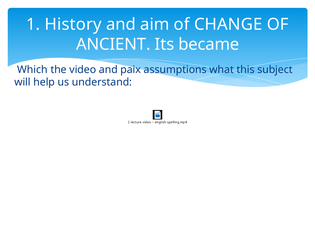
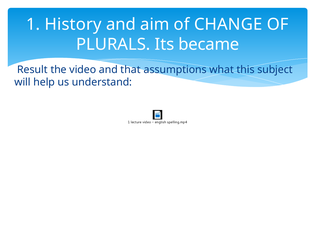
ANCIENT: ANCIENT -> PLURALS
Which: Which -> Result
paix: paix -> that
